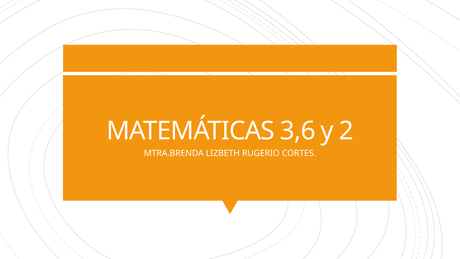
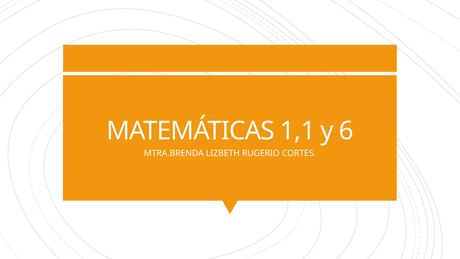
3,6: 3,6 -> 1,1
2: 2 -> 6
